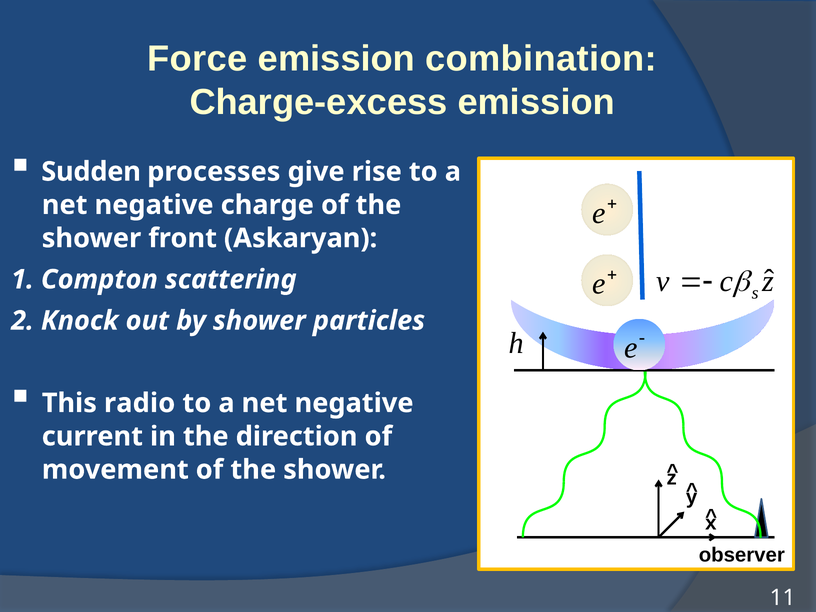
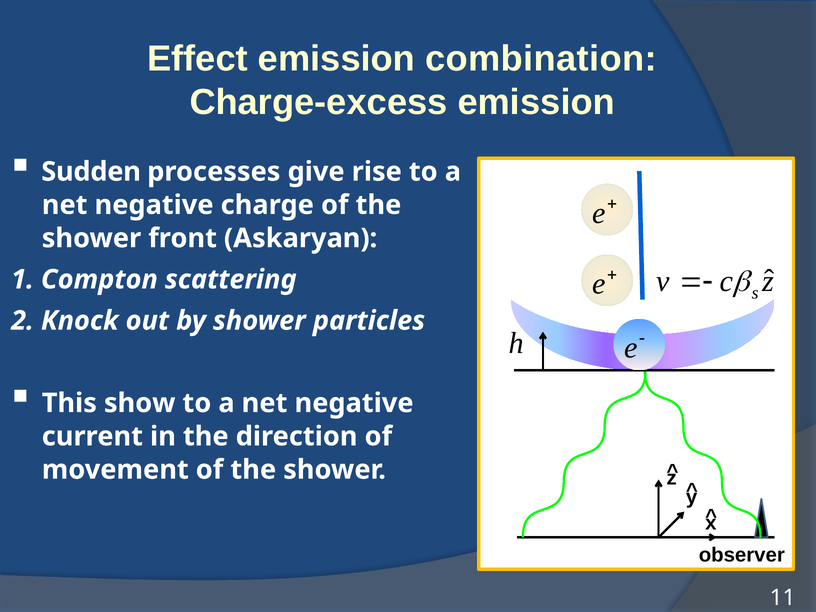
Force: Force -> Effect
radio: radio -> show
